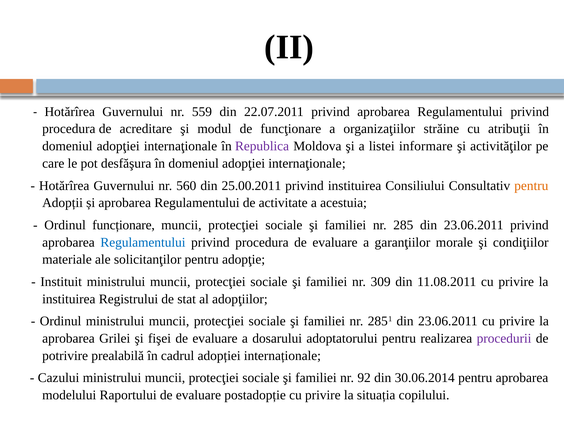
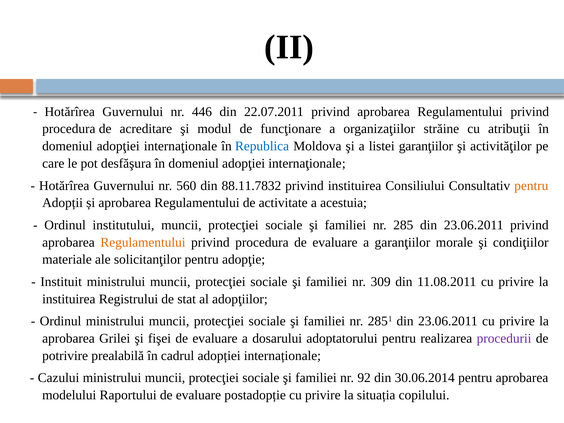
559: 559 -> 446
Republica colour: purple -> blue
listei informare: informare -> garanţiilor
25.00.2011: 25.00.2011 -> 88.11.7832
funcționare: funcționare -> institutului
Regulamentului at (143, 242) colour: blue -> orange
